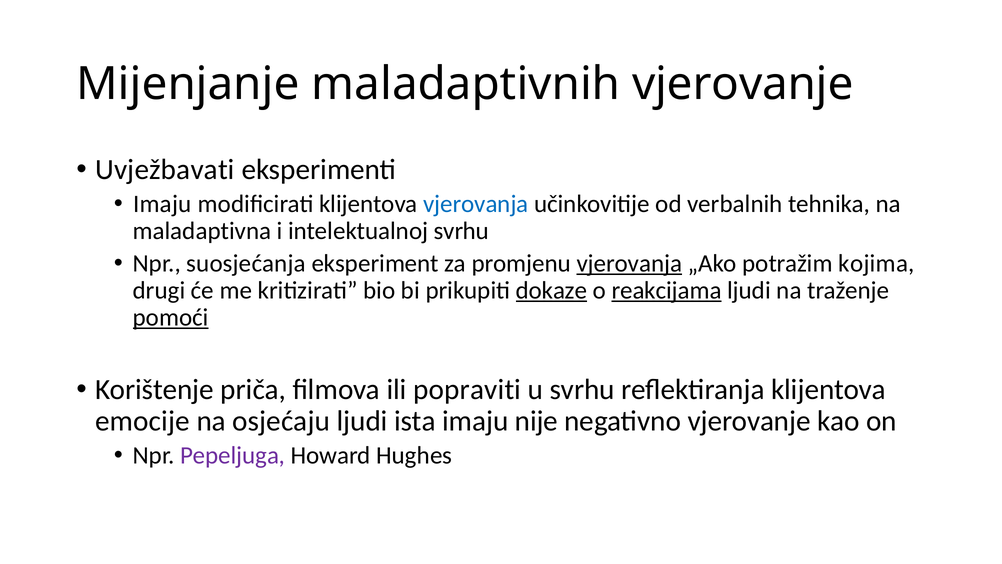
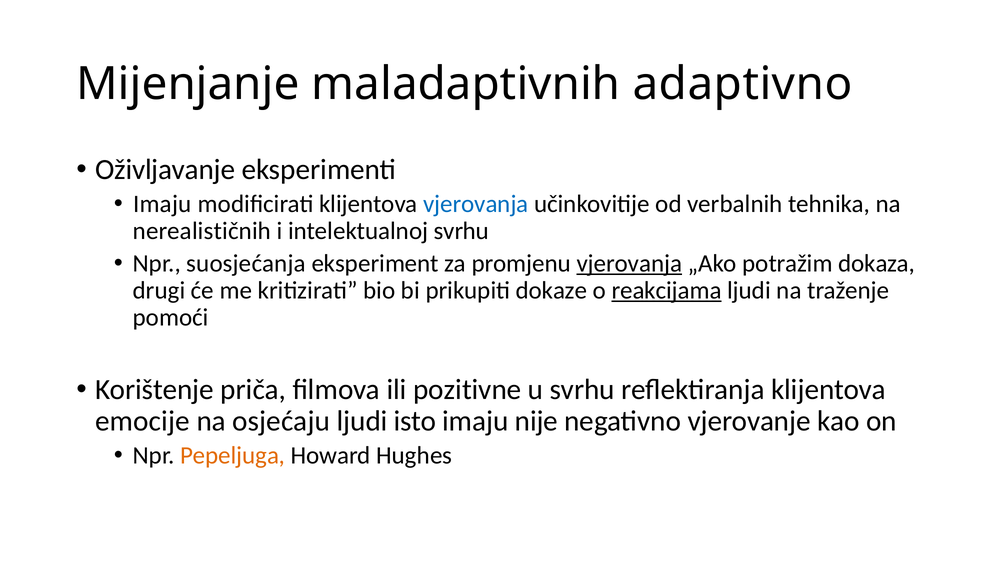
maladaptivnih vjerovanje: vjerovanje -> adaptivno
Uvježbavati: Uvježbavati -> Oživljavanje
maladaptivna: maladaptivna -> nerealističnih
kojima: kojima -> dokaza
dokaze underline: present -> none
pomoći underline: present -> none
popraviti: popraviti -> pozitivne
ista: ista -> isto
Pepeljuga colour: purple -> orange
